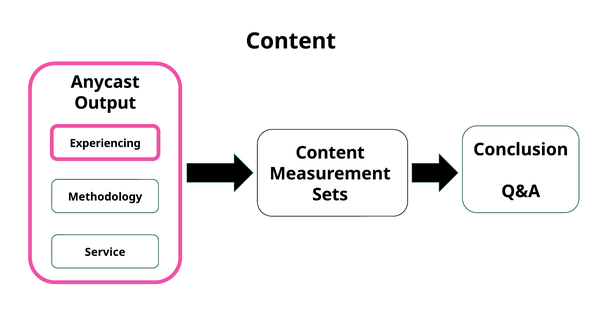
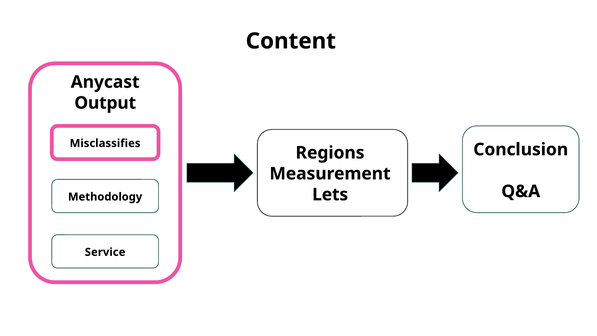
Experiencing: Experiencing -> Misclassifies
Content at (330, 153): Content -> Regions
Sets: Sets -> Lets
